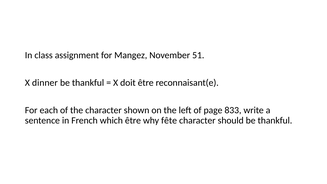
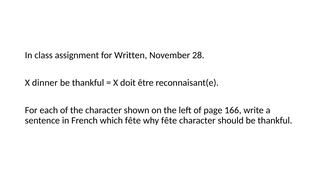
Mangez: Mangez -> Written
51: 51 -> 28
833: 833 -> 166
which être: être -> fête
